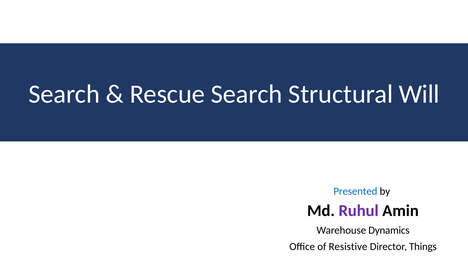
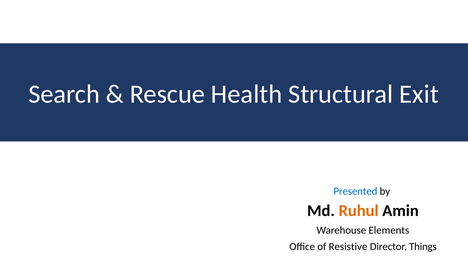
Rescue Search: Search -> Health
Will: Will -> Exit
Ruhul colour: purple -> orange
Dynamics: Dynamics -> Elements
